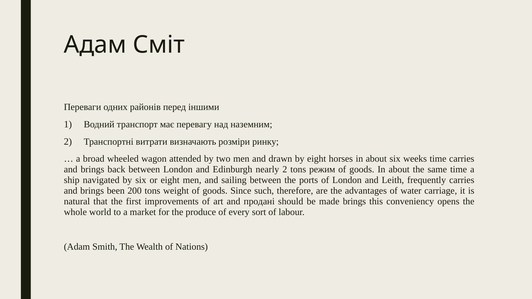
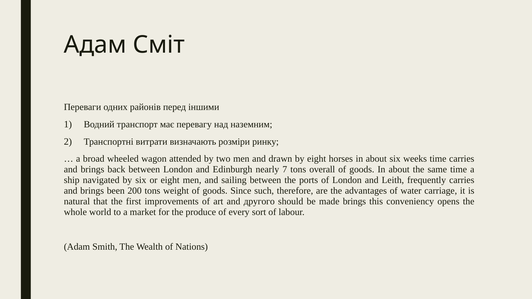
nearly 2: 2 -> 7
режим: режим -> overall
продані: продані -> другого
